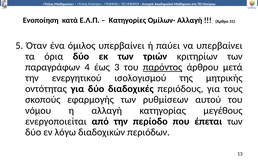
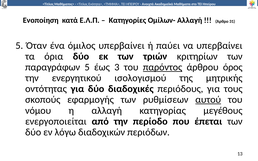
παραγράφων 4: 4 -> 5
μετά: μετά -> όρος
αυτού underline: none -> present
